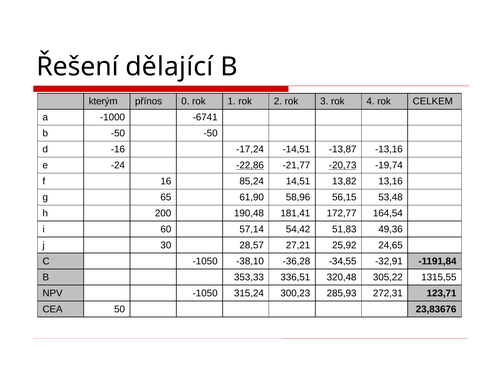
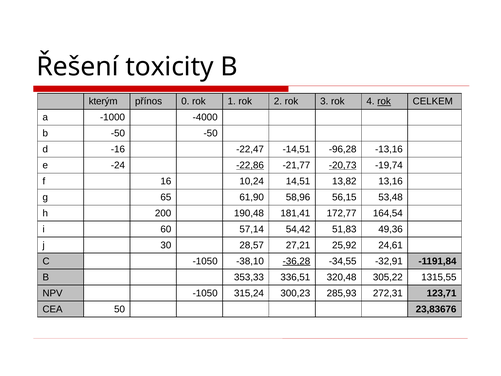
dělající: dělající -> toxicity
rok at (384, 101) underline: none -> present
-6741: -6741 -> -4000
-17,24: -17,24 -> -22,47
-13,87: -13,87 -> -96,28
85,24: 85,24 -> 10,24
24,65: 24,65 -> 24,61
-36,28 underline: none -> present
